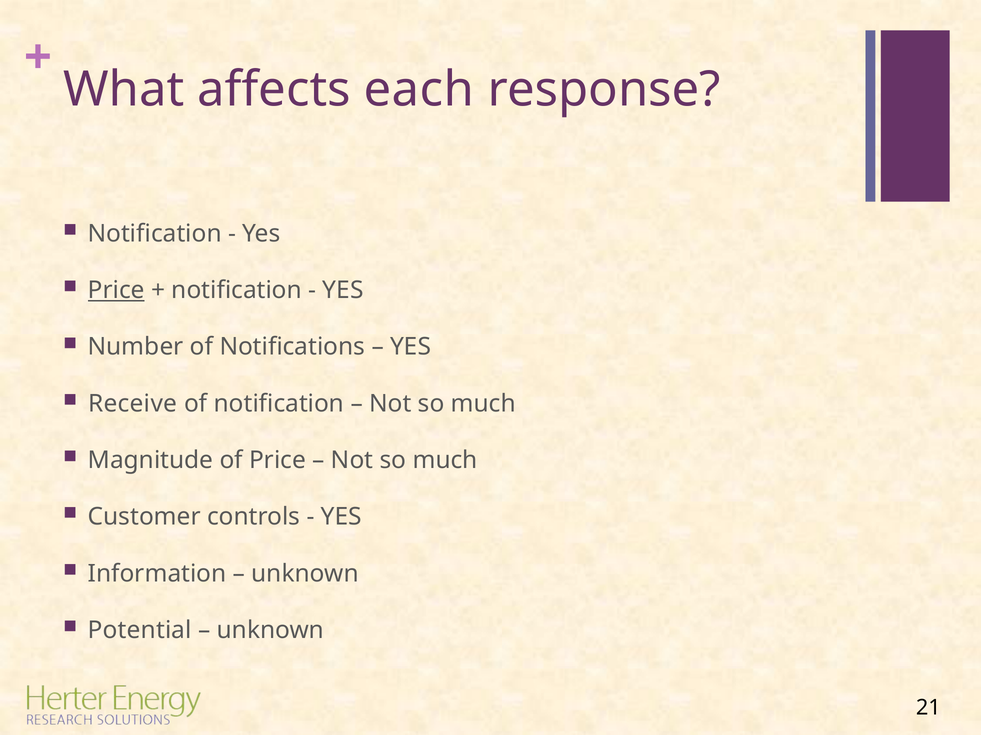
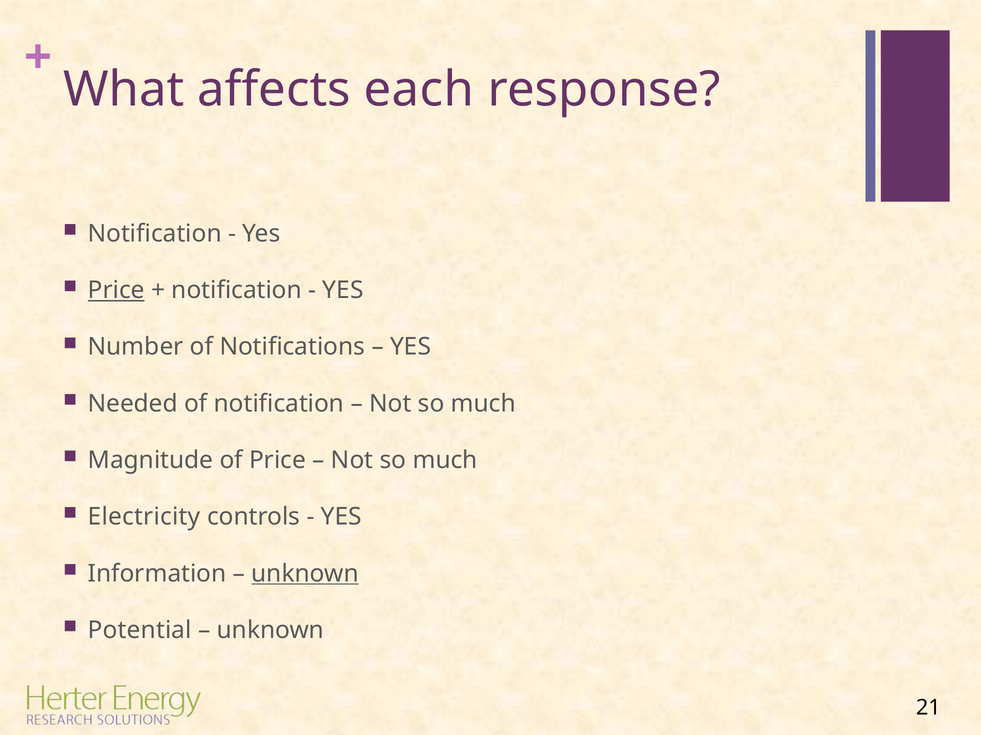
Receive: Receive -> Needed
Customer: Customer -> Electricity
unknown at (305, 574) underline: none -> present
